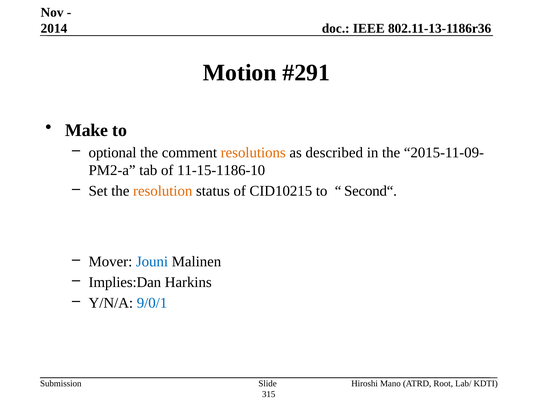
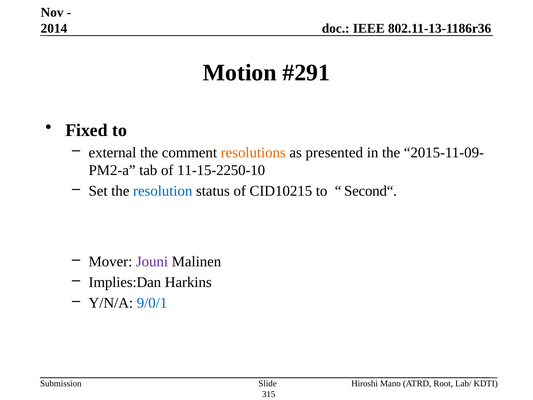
Make: Make -> Fixed
optional: optional -> external
described: described -> presented
11-15-1186-10: 11-15-1186-10 -> 11-15-2250-10
resolution colour: orange -> blue
Jouni colour: blue -> purple
